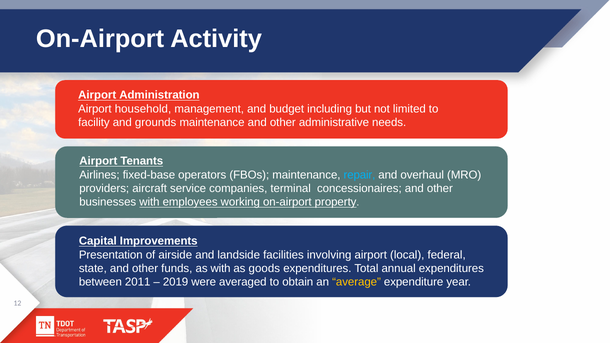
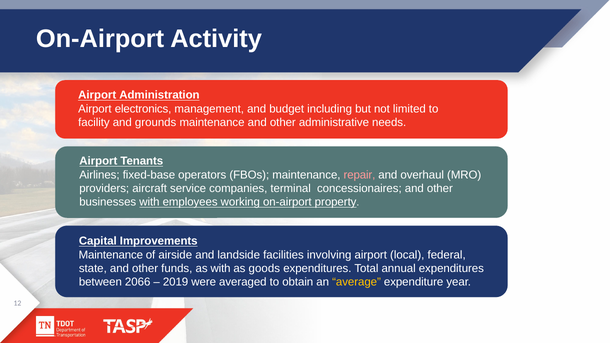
household: household -> electronics
repair colour: light blue -> pink
Presentation at (111, 255): Presentation -> Maintenance
2011: 2011 -> 2066
